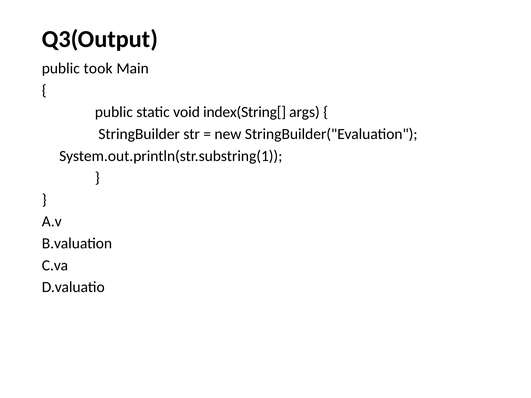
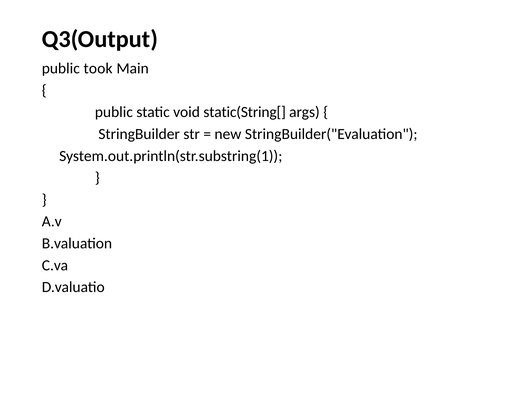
index(String[: index(String[ -> static(String[
